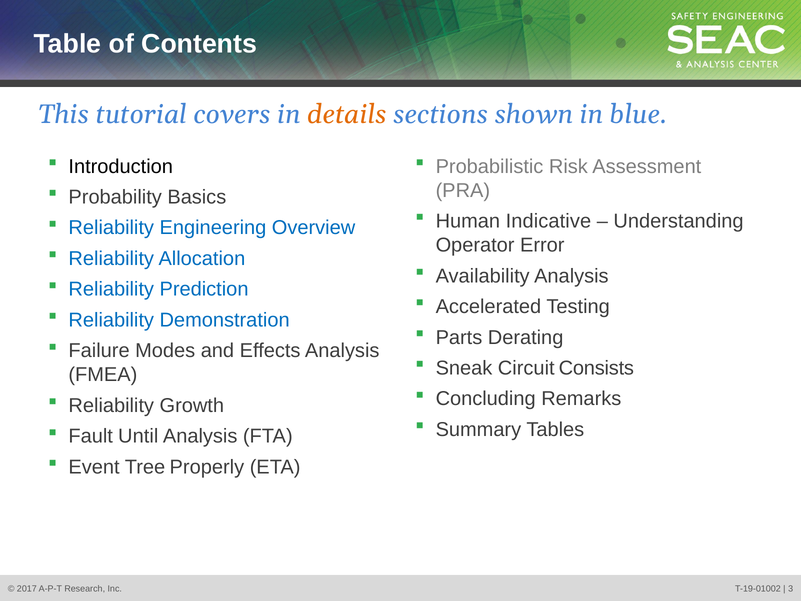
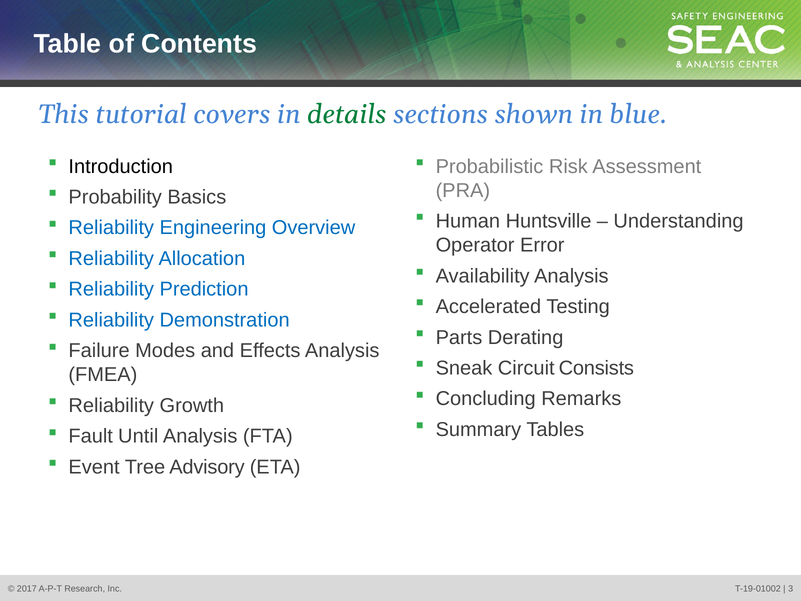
details colour: orange -> green
Indicative: Indicative -> Huntsville
Properly: Properly -> Advisory
